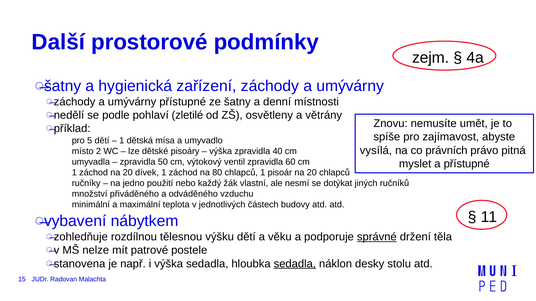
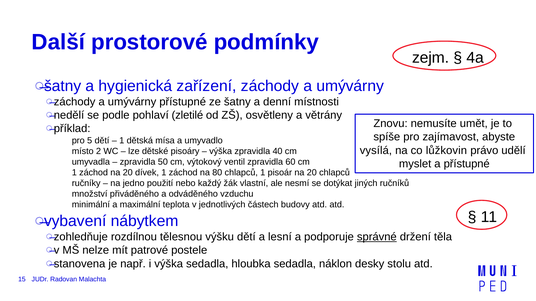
právních: právních -> lůžkovin
pitná: pitná -> udělí
věku: věku -> lesní
sedadla at (295, 264) underline: present -> none
